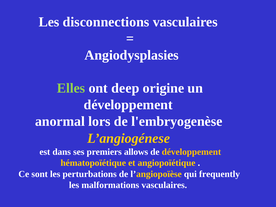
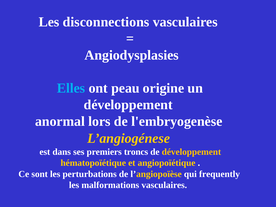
Elles colour: light green -> light blue
deep: deep -> peau
allows: allows -> troncs
